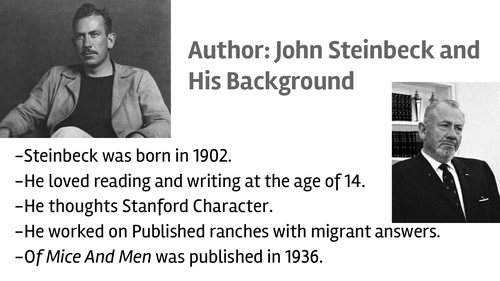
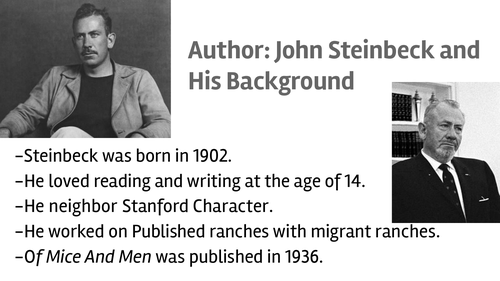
thoughts: thoughts -> neighbor
migrant answers: answers -> ranches
